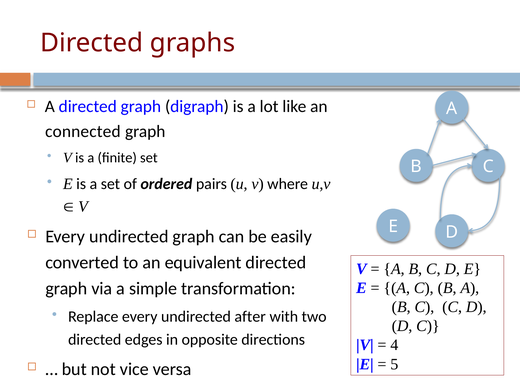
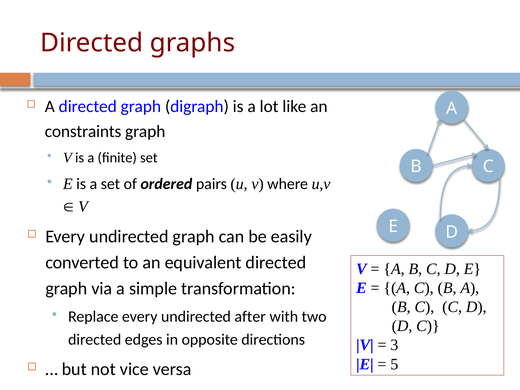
connected: connected -> constraints
4: 4 -> 3
